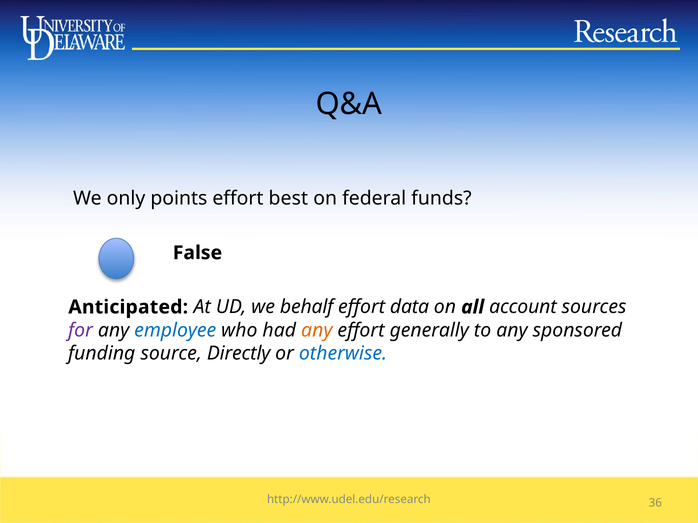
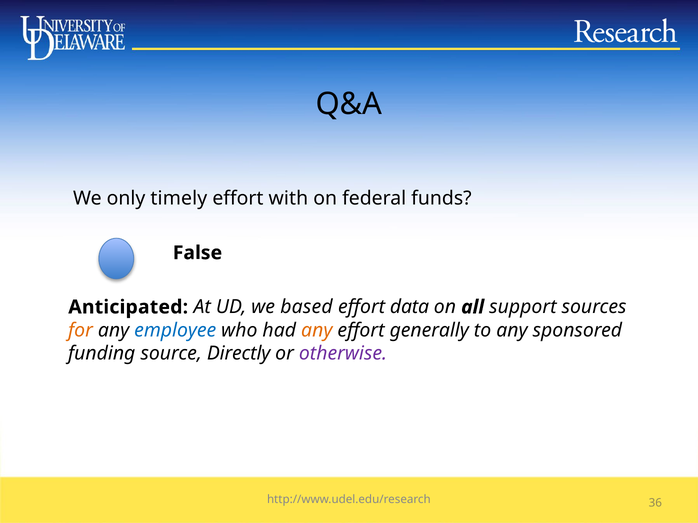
points: points -> timely
best: best -> with
behalf: behalf -> based
account: account -> support
for colour: purple -> orange
otherwise colour: blue -> purple
